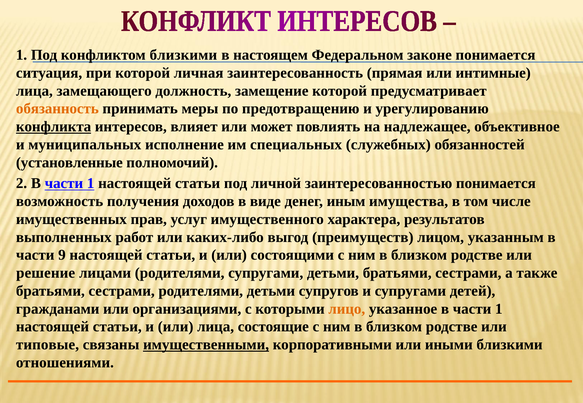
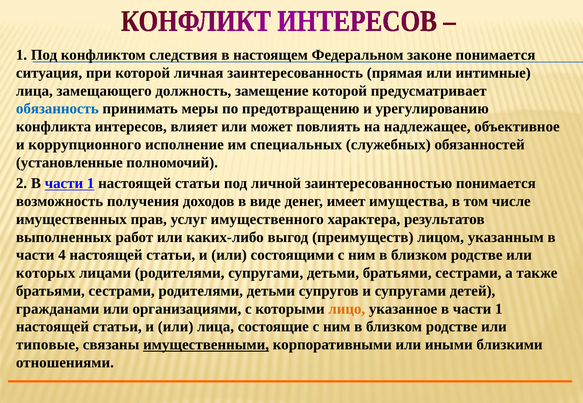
конфликтом близкими: близкими -> следствия
обязанность colour: orange -> blue
конфликта underline: present -> none
муниципальных: муниципальных -> коррупционного
иным: иным -> имеет
9: 9 -> 4
решение: решение -> которых
